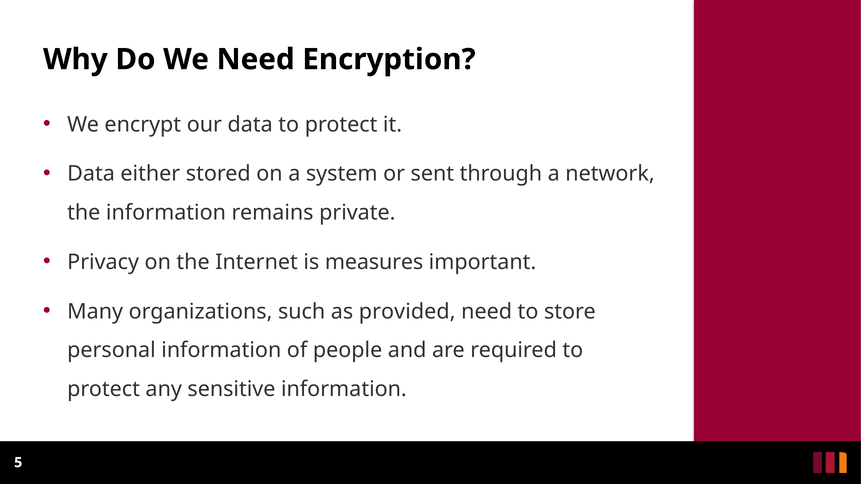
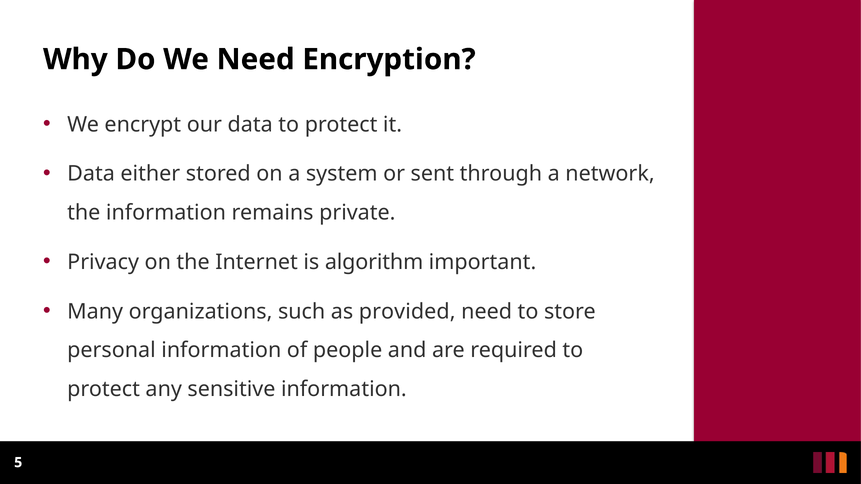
measures: measures -> algorithm
